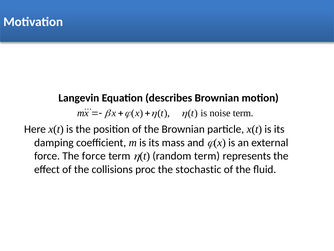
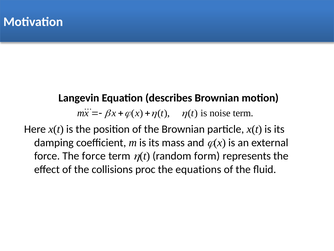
random term: term -> form
stochastic: stochastic -> equations
